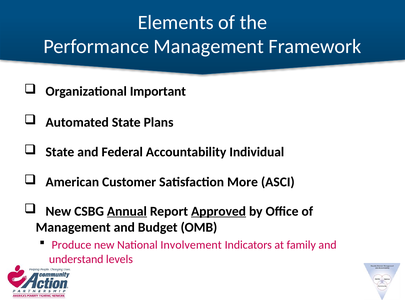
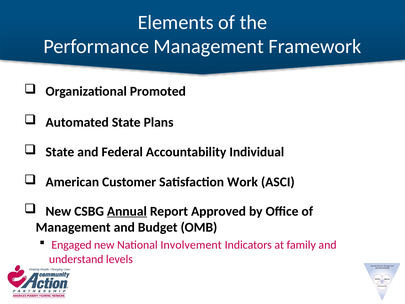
Important: Important -> Promoted
More: More -> Work
Approved underline: present -> none
Produce: Produce -> Engaged
